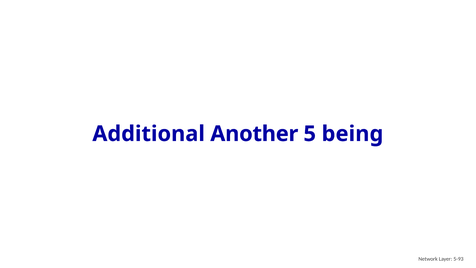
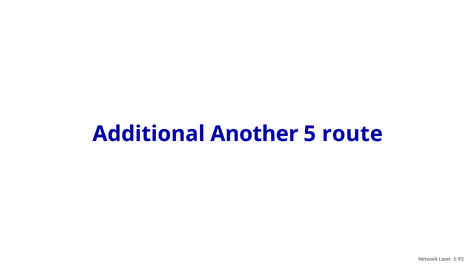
being: being -> route
